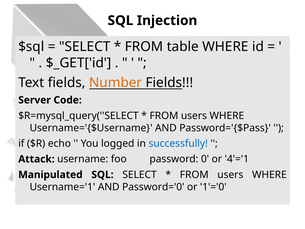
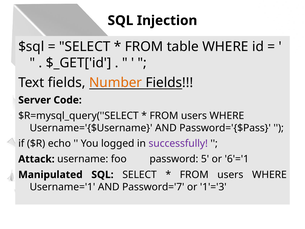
successfully colour: blue -> purple
0: 0 -> 5
4'='1: 4'='1 -> 6'='1
Password='0: Password='0 -> Password='7
1'='0: 1'='0 -> 1'='3
